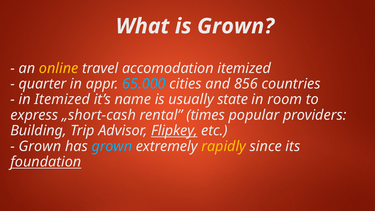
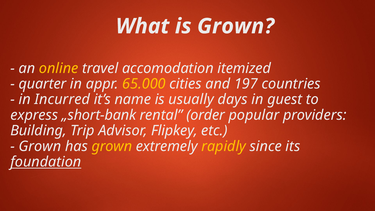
65.000 colour: light blue -> yellow
856: 856 -> 197
in Itemized: Itemized -> Incurred
state: state -> days
room: room -> guest
„short-cash: „short-cash -> „short-bank
times: times -> order
Flipkey underline: present -> none
grown at (112, 146) colour: light blue -> yellow
